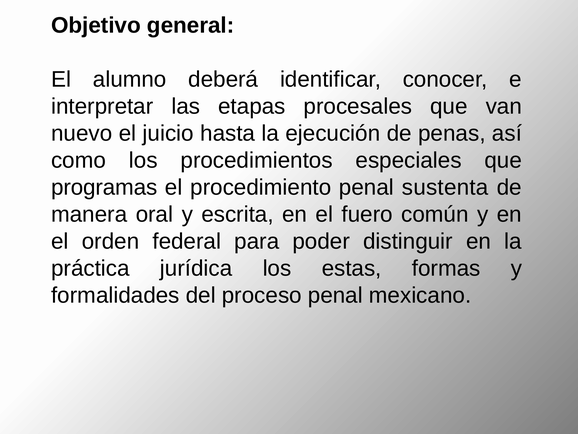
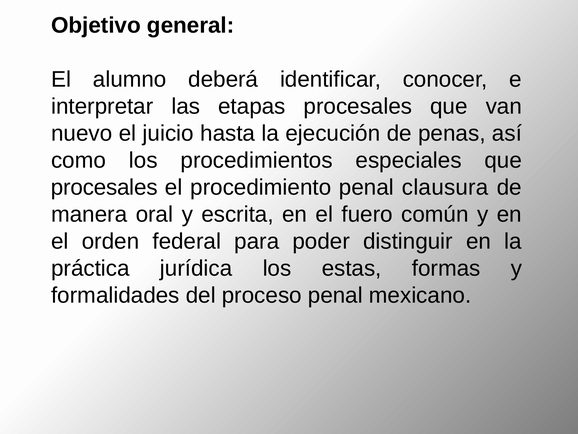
programas at (104, 187): programas -> procesales
sustenta: sustenta -> clausura
